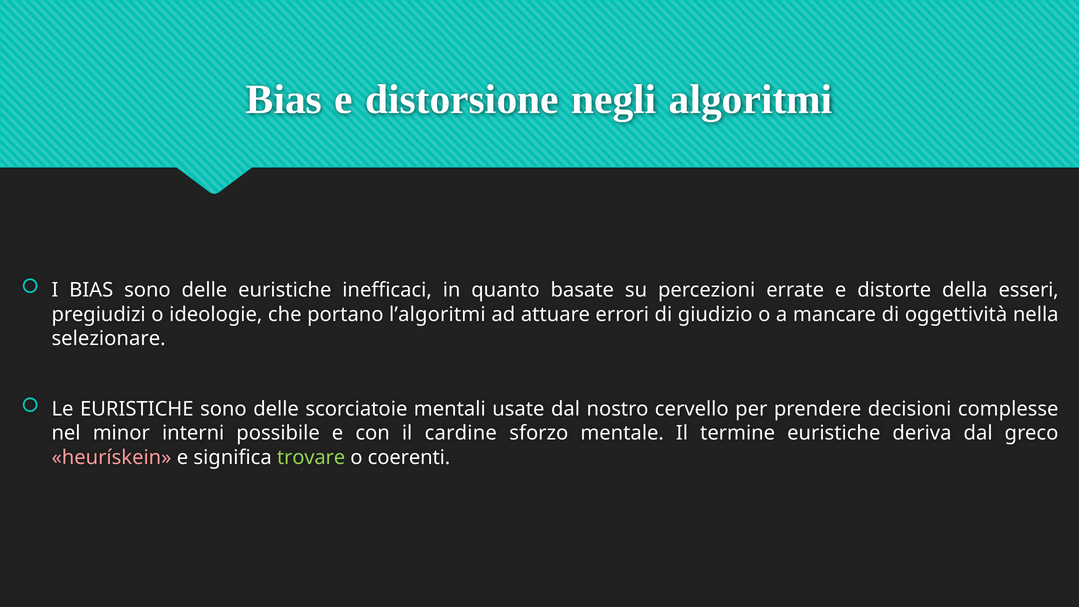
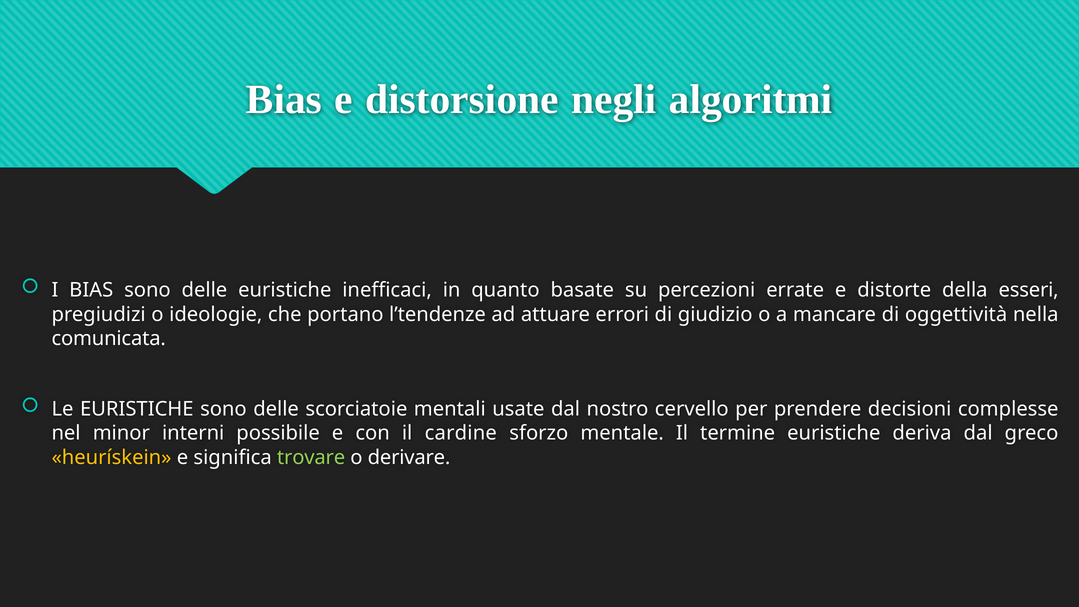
l’algoritmi: l’algoritmi -> l’tendenze
selezionare: selezionare -> comunicata
heurískein colour: pink -> yellow
coerenti: coerenti -> derivare
